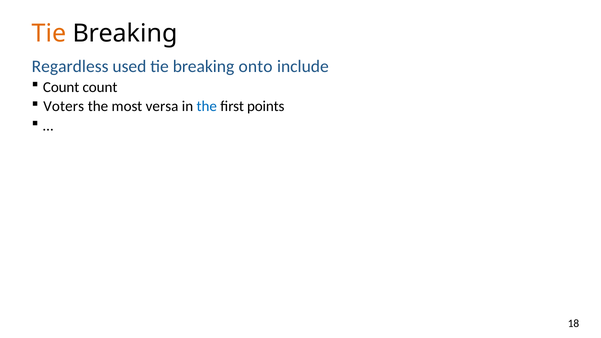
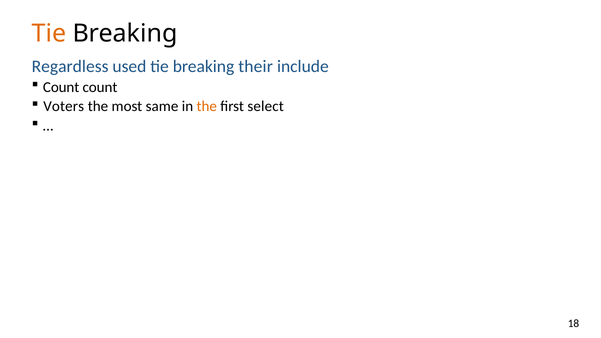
onto: onto -> their
versa: versa -> same
the at (207, 107) colour: blue -> orange
points: points -> select
